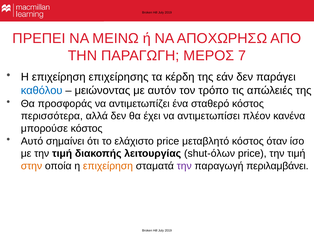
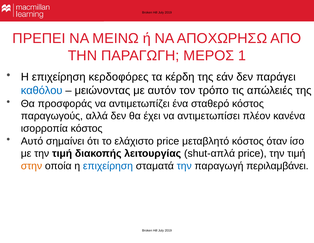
7: 7 -> 1
επιχείρησης: επιχείρησης -> κερδοφόρες
περισσότερα: περισσότερα -> παραγωγούς
μπορούσε: μπορούσε -> ισορροπία
shut-όλων: shut-όλων -> shut-απλά
επιχείρηση at (108, 166) colour: orange -> blue
την at (184, 166) colour: purple -> blue
